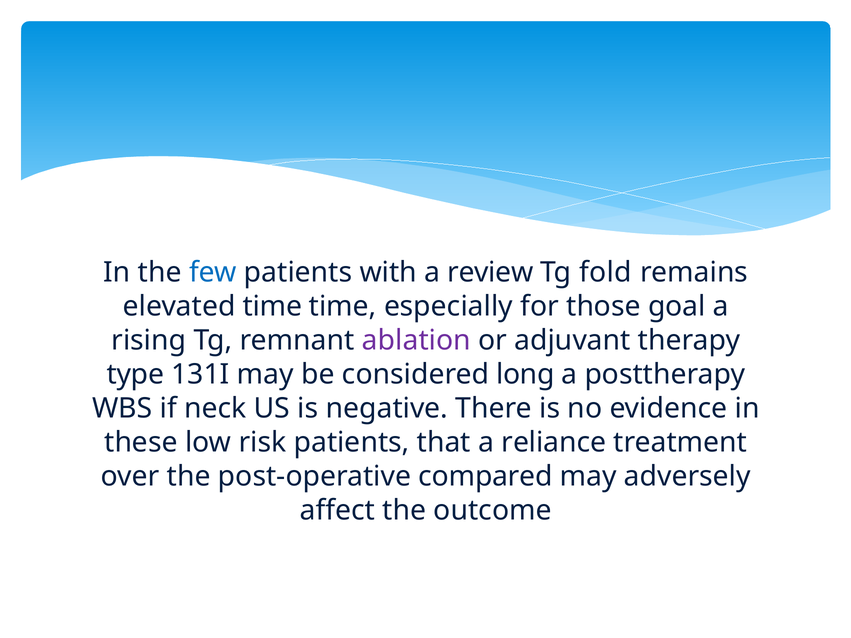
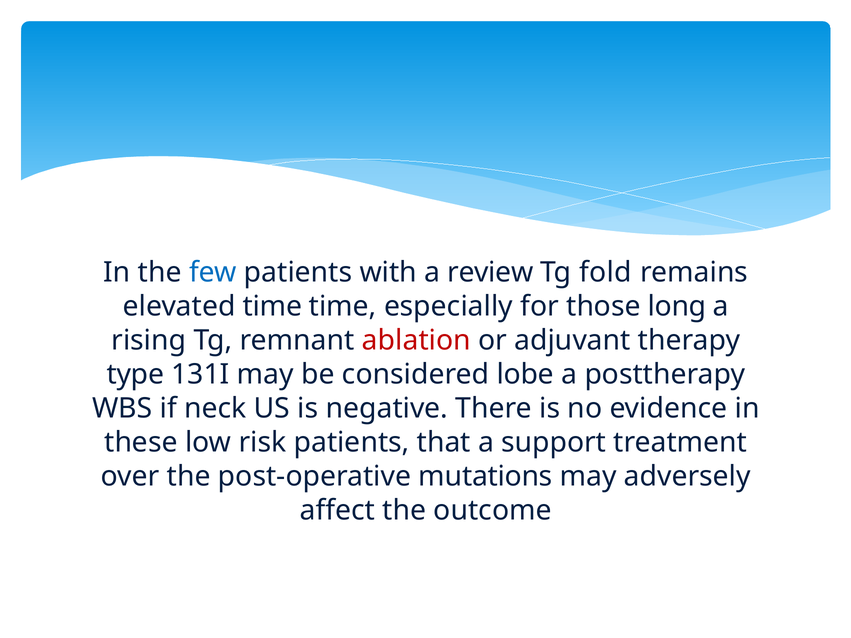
goal: goal -> long
ablation colour: purple -> red
long: long -> lobe
reliance: reliance -> support
compared: compared -> mutations
